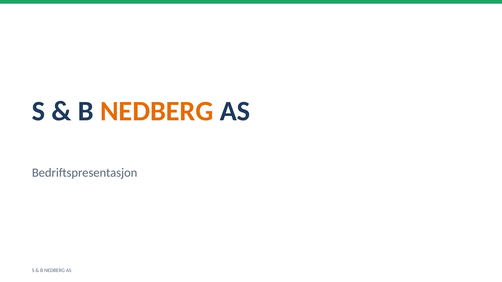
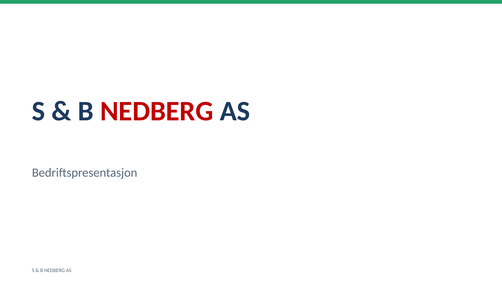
NEDBERG at (157, 111) colour: orange -> red
